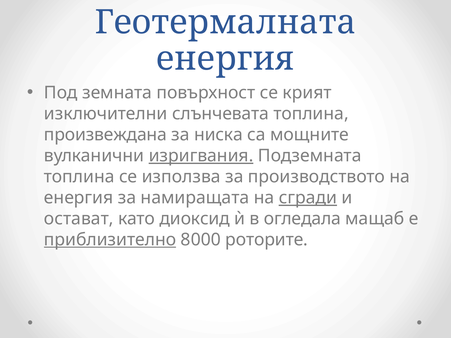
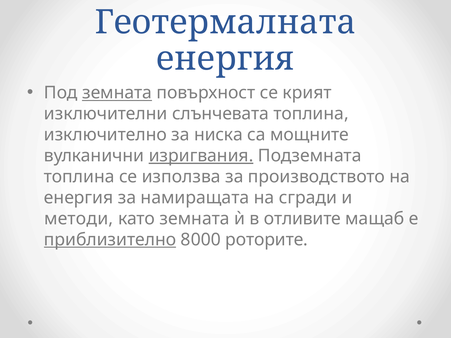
земната at (117, 93) underline: none -> present
произвеждана: произвеждана -> изключително
сгради underline: present -> none
остават: остават -> методи
като диоксид: диоксид -> земната
огледала: огледала -> отливите
